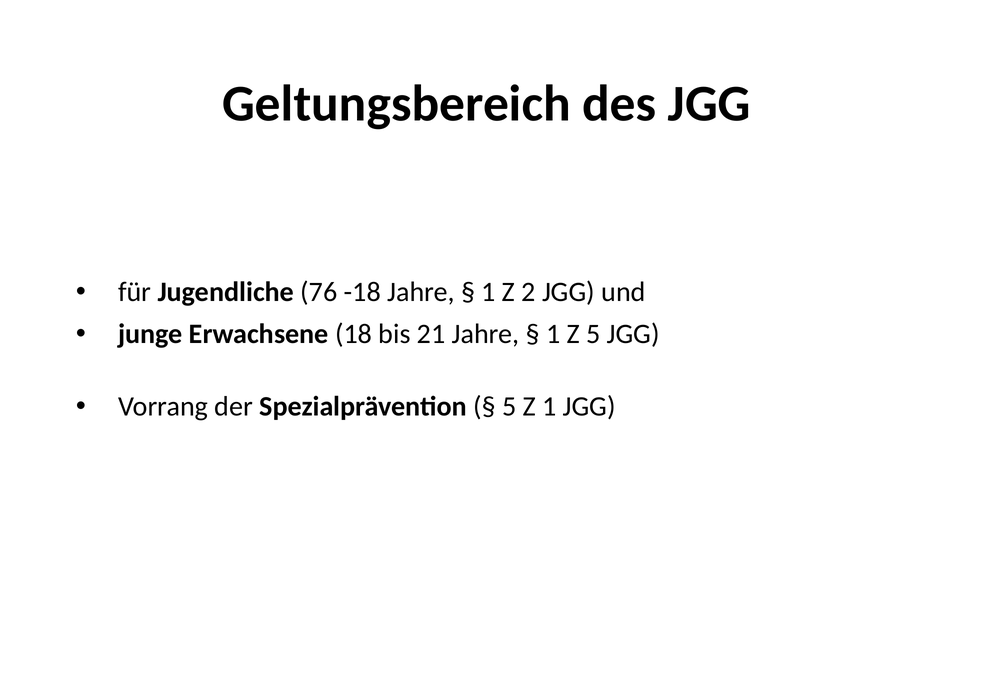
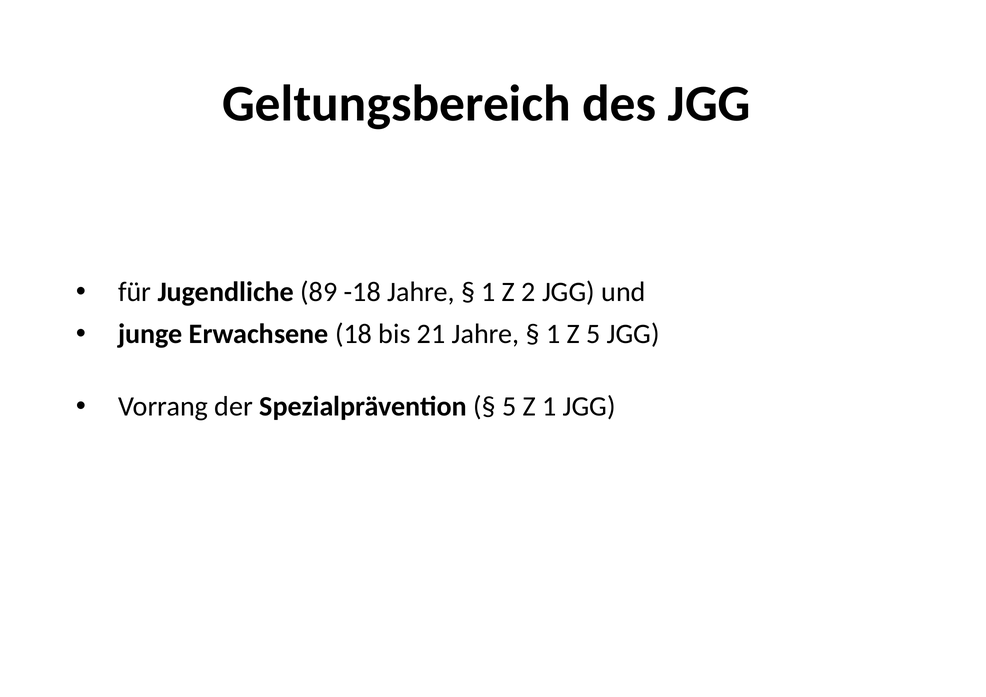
76: 76 -> 89
